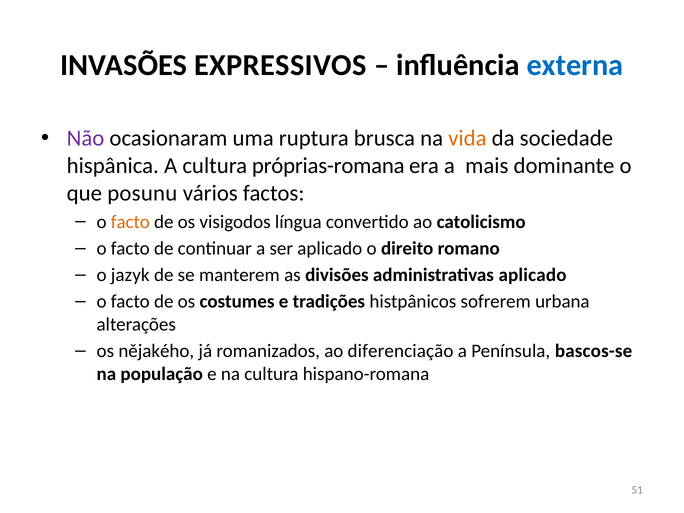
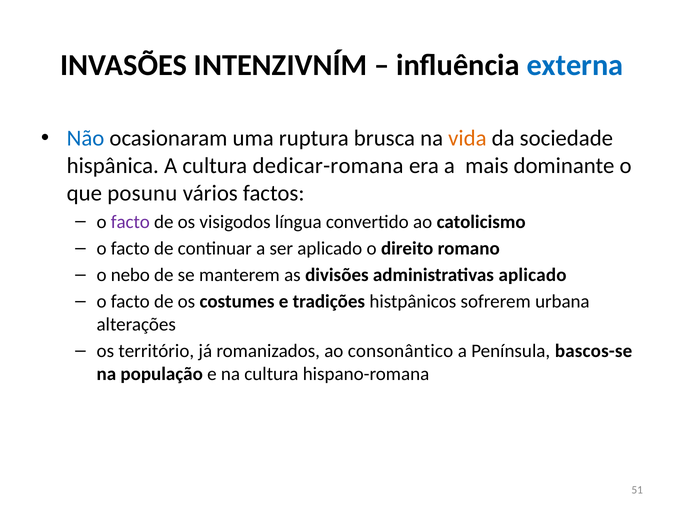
EXPRESSIVOS: EXPRESSIVOS -> INTENZIVNÍM
Não colour: purple -> blue
próprias-romana: próprias-romana -> dedicar-romana
facto at (130, 222) colour: orange -> purple
jazyk: jazyk -> nebo
nějakého: nějakého -> território
diferenciação: diferenciação -> consonântico
